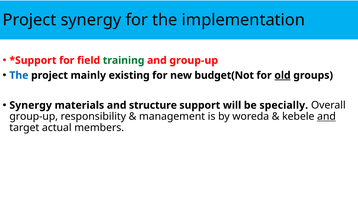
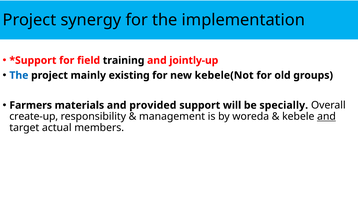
training colour: green -> black
and group-up: group-up -> jointly-up
budget(Not: budget(Not -> kebele(Not
old underline: present -> none
Synergy at (31, 105): Synergy -> Farmers
structure: structure -> provided
group-up at (34, 117): group-up -> create-up
